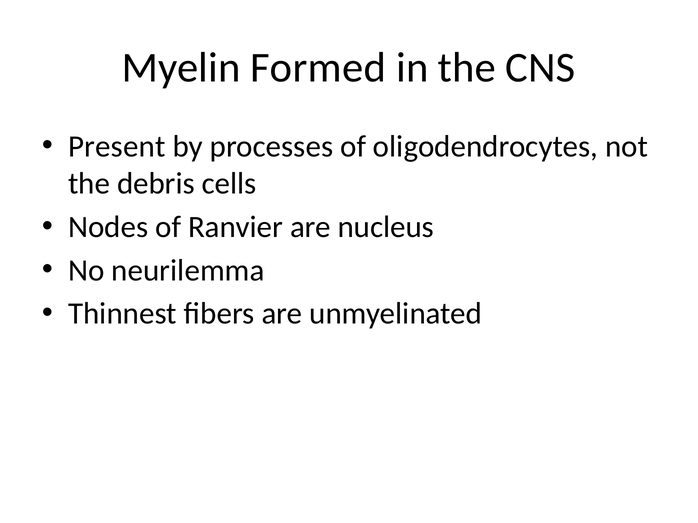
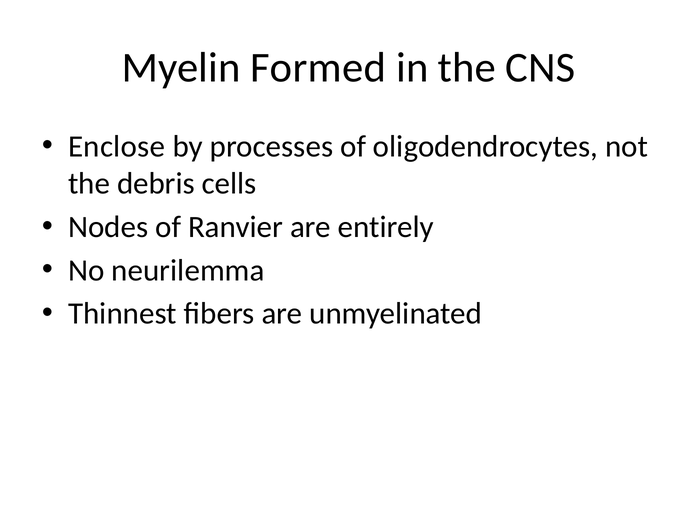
Present: Present -> Enclose
nucleus: nucleus -> entirely
